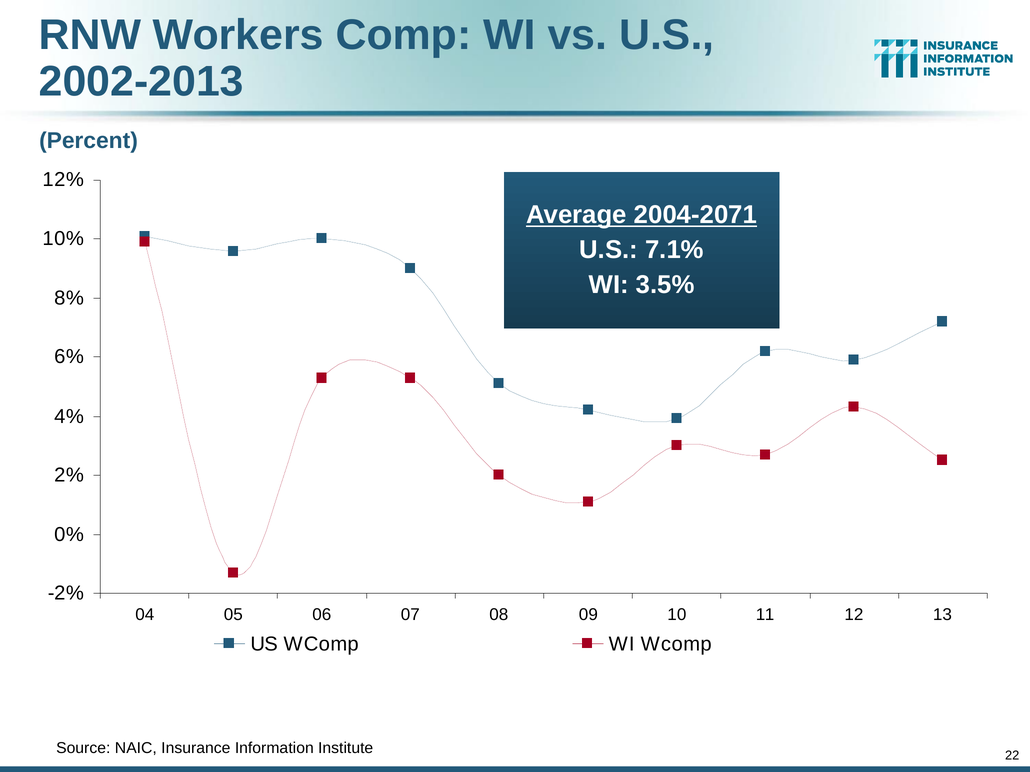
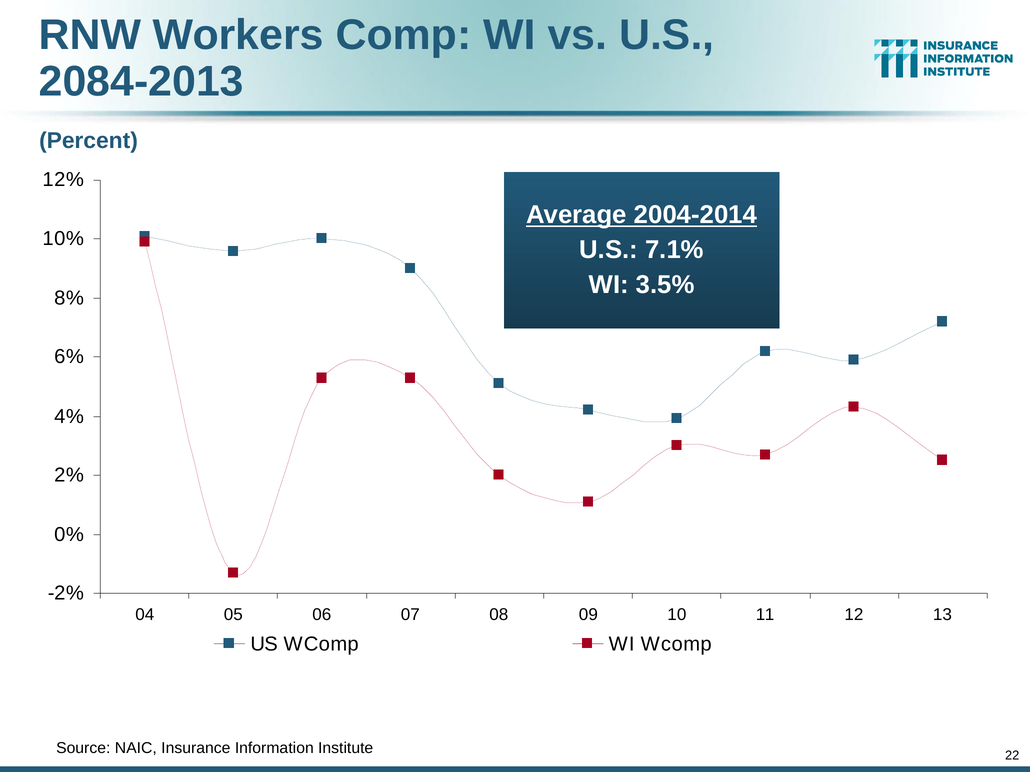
2002-2013: 2002-2013 -> 2084-2013
2004-2071: 2004-2071 -> 2004-2014
